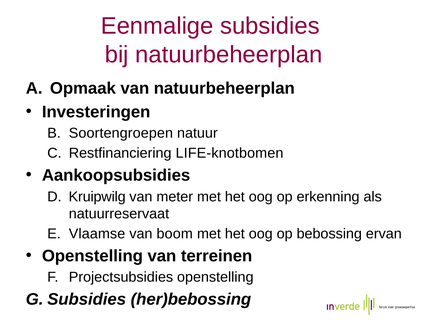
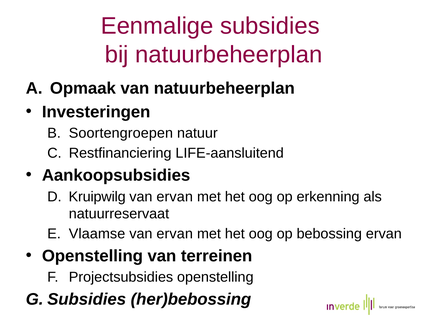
LIFE-knotbomen: LIFE-knotbomen -> LIFE-aansluitend
meter at (175, 197): meter -> ervan
boom at (175, 234): boom -> ervan
